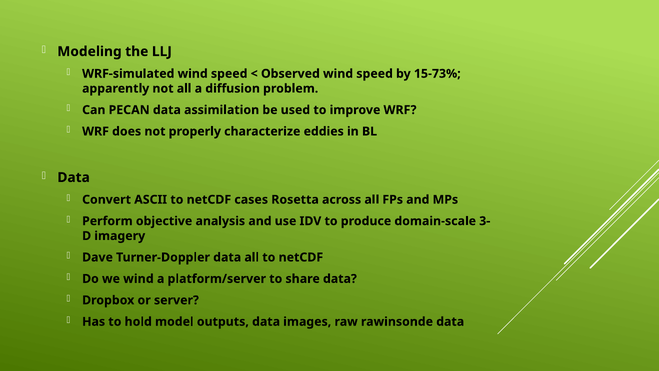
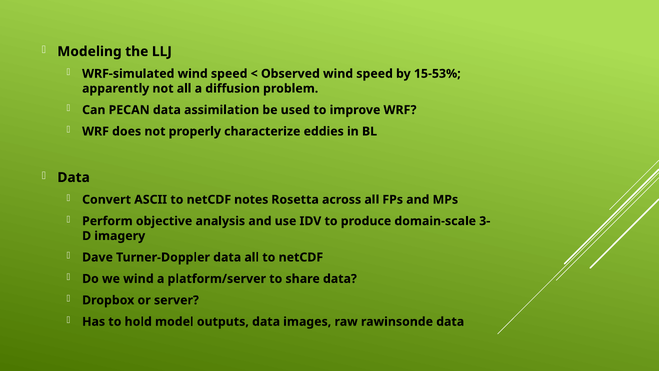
15-73%: 15-73% -> 15-53%
cases: cases -> notes
